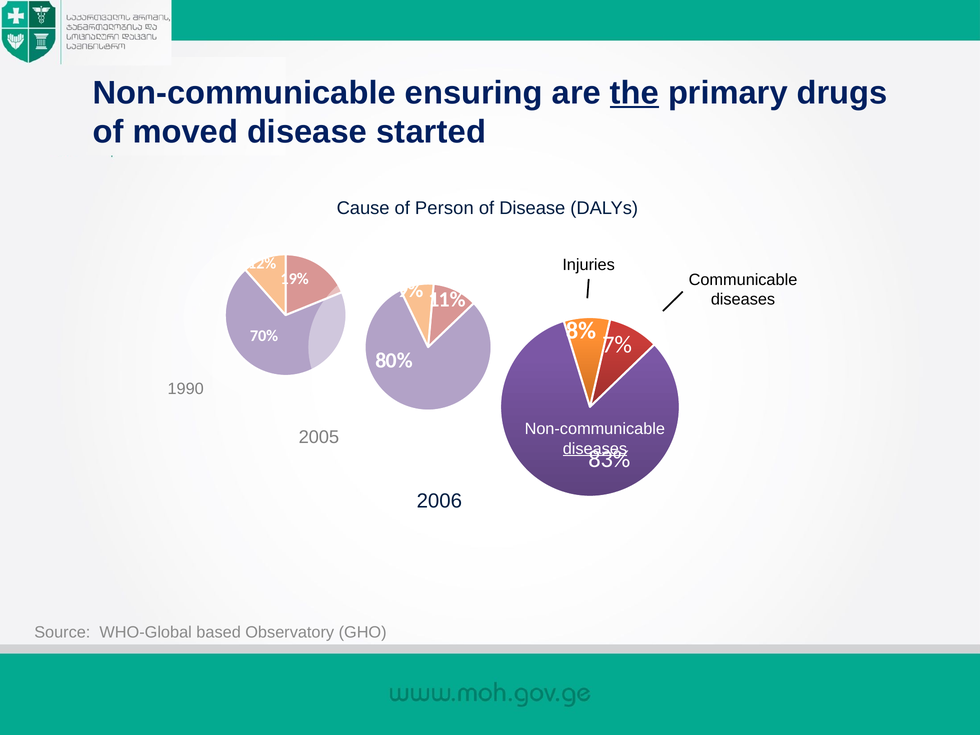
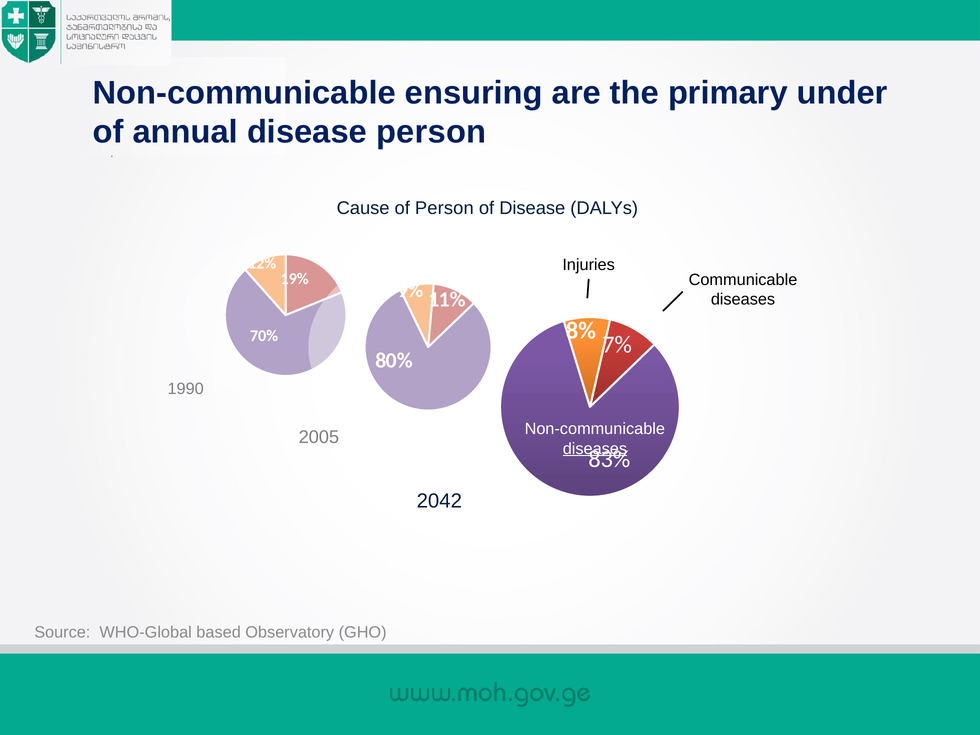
the underline: present -> none
drugs: drugs -> under
moved: moved -> annual
disease started: started -> person
2006: 2006 -> 2042
